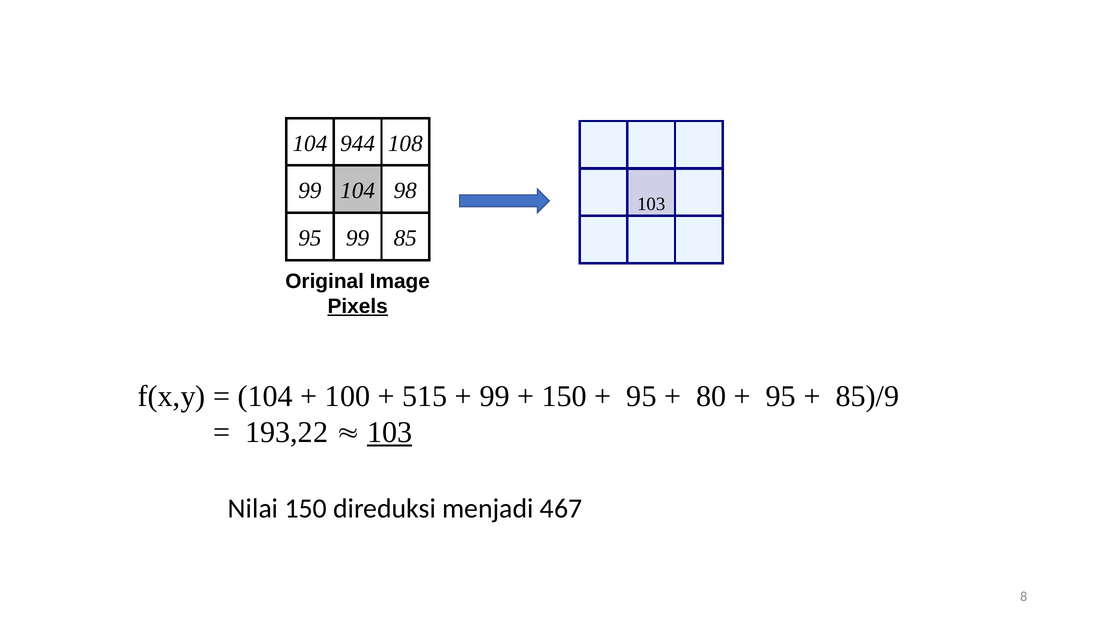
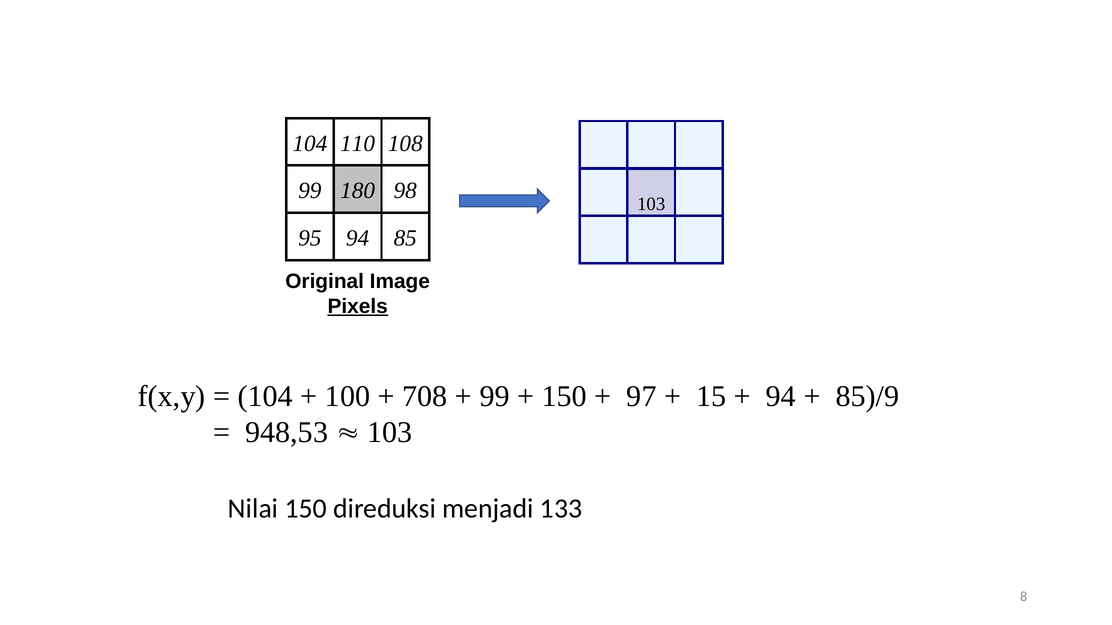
944: 944 -> 110
99 104: 104 -> 180
95 99: 99 -> 94
515: 515 -> 708
95 at (642, 397): 95 -> 97
80: 80 -> 15
95 at (781, 397): 95 -> 94
193,22: 193,22 -> 948,53
103 at (390, 433) underline: present -> none
467: 467 -> 133
